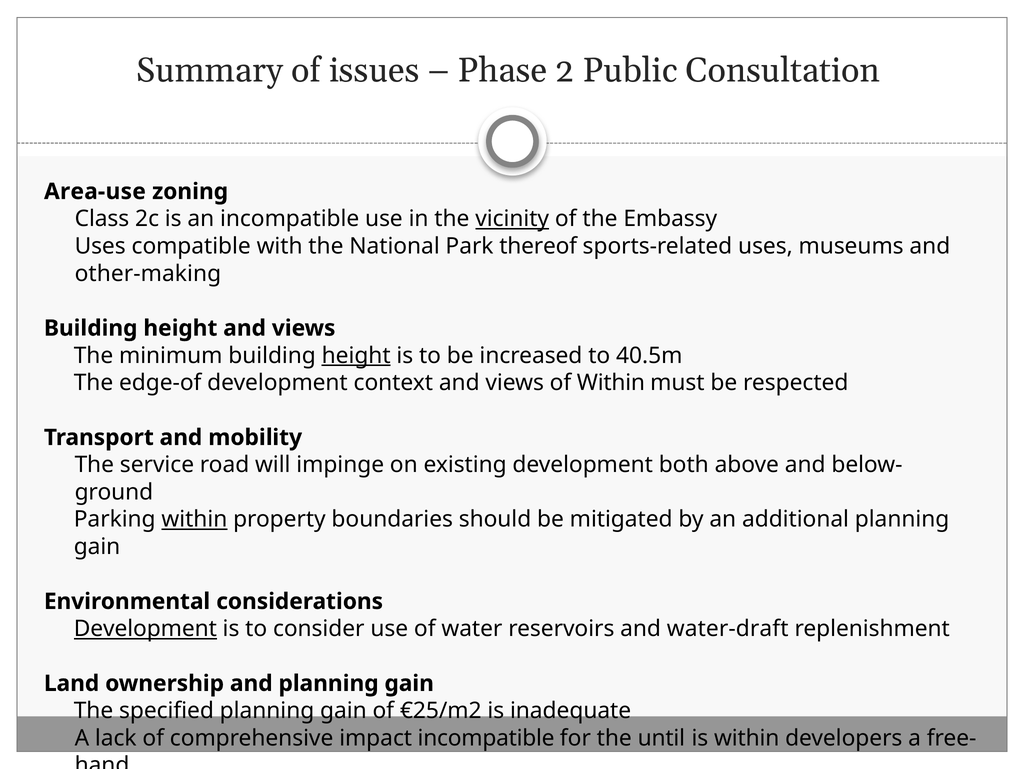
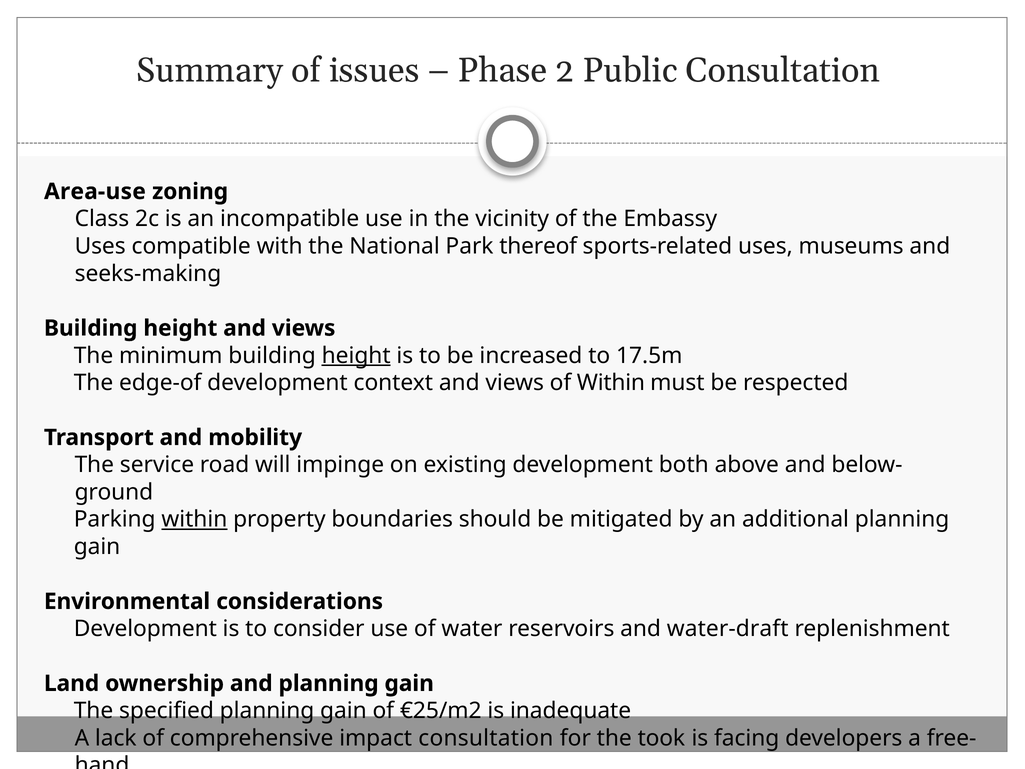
vicinity underline: present -> none
other-making: other-making -> seeks-making
40.5m: 40.5m -> 17.5m
Development at (145, 629) underline: present -> none
impact incompatible: incompatible -> consultation
until: until -> took
is within: within -> facing
